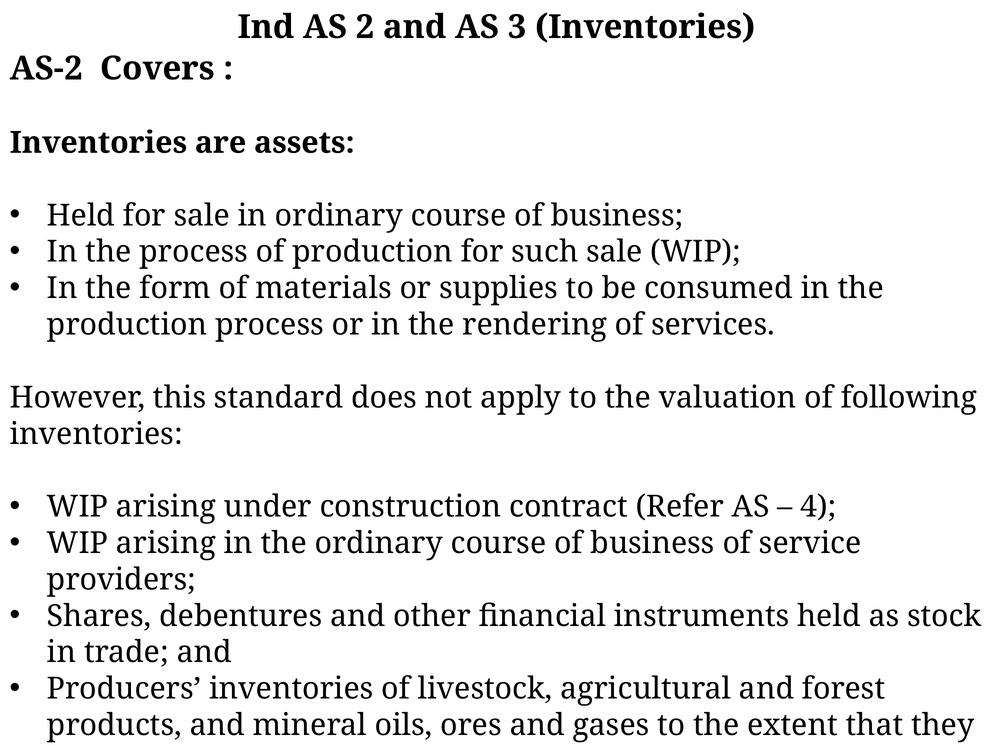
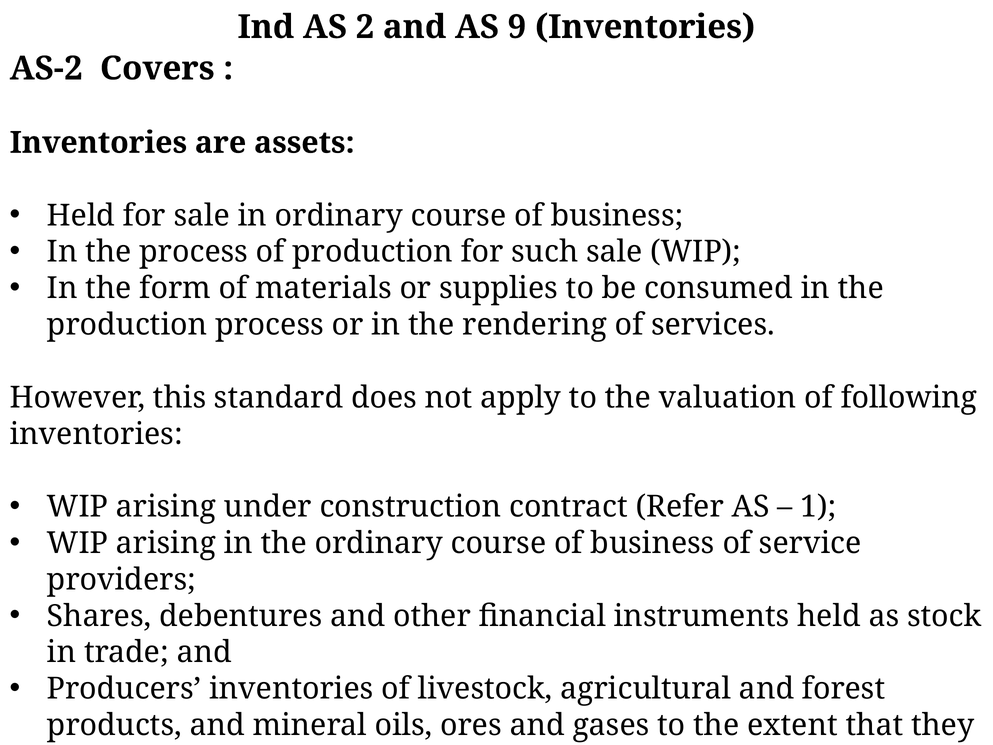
3: 3 -> 9
4: 4 -> 1
